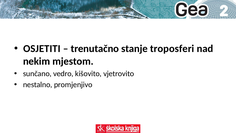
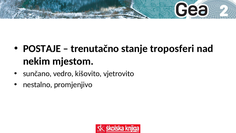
OSJETITI: OSJETITI -> POSTAJE
